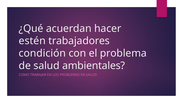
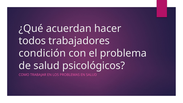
estén: estén -> todos
ambientales: ambientales -> psicológicos
